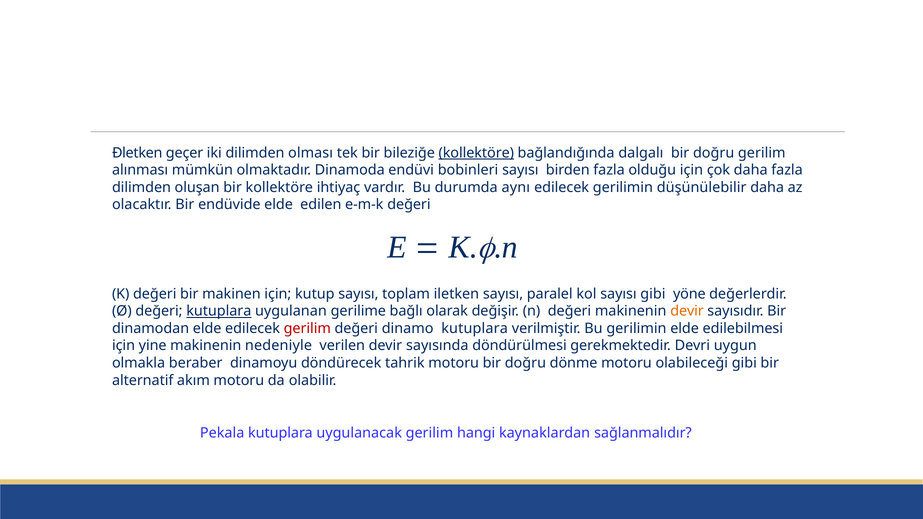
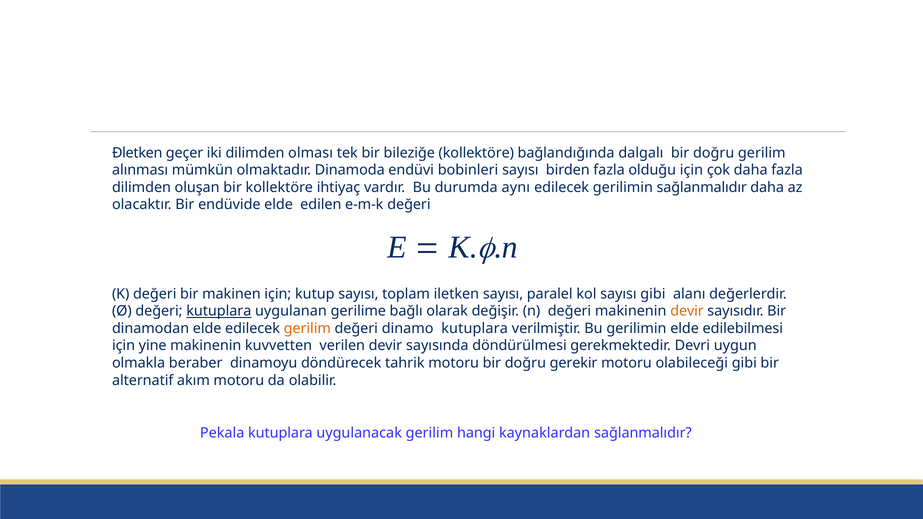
kollektöre at (476, 153) underline: present -> none
gerilimin düşünülebilir: düşünülebilir -> sağlanmalıdır
yöne: yöne -> alanı
gerilim at (307, 329) colour: red -> orange
nedeniyle: nedeniyle -> kuvvetten
dönme: dönme -> gerekir
